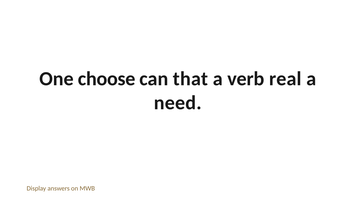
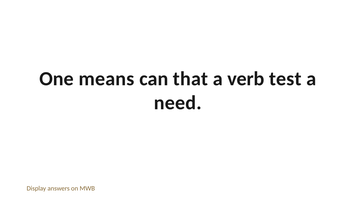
choose: choose -> means
real: real -> test
